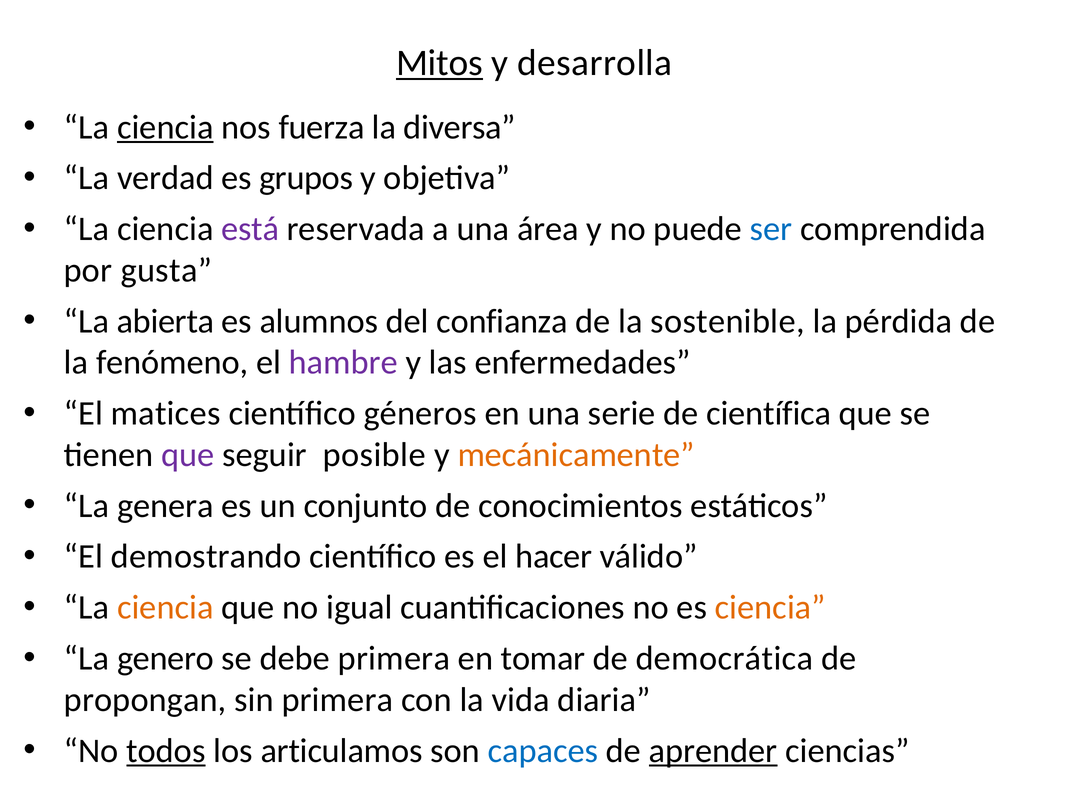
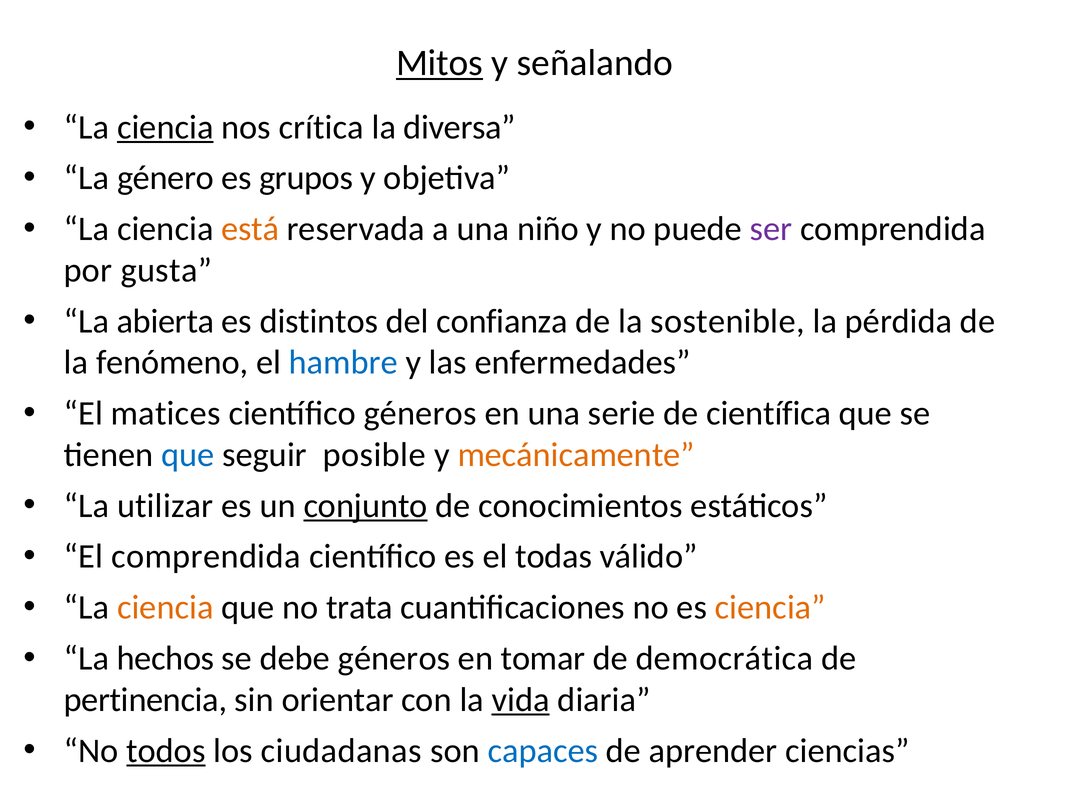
desarrolla: desarrolla -> señalando
fuerza: fuerza -> crítica
verdad: verdad -> género
está colour: purple -> orange
área: área -> niño
ser colour: blue -> purple
alumnos: alumnos -> distintos
hambre colour: purple -> blue
que at (188, 455) colour: purple -> blue
genera: genera -> utilizar
conjunto underline: none -> present
El demostrando: demostrando -> comprendida
hacer: hacer -> todas
igual: igual -> trata
genero: genero -> hechos
debe primera: primera -> géneros
propongan: propongan -> pertinencia
sin primera: primera -> orientar
vida underline: none -> present
articulamos: articulamos -> ciudadanas
aprender underline: present -> none
